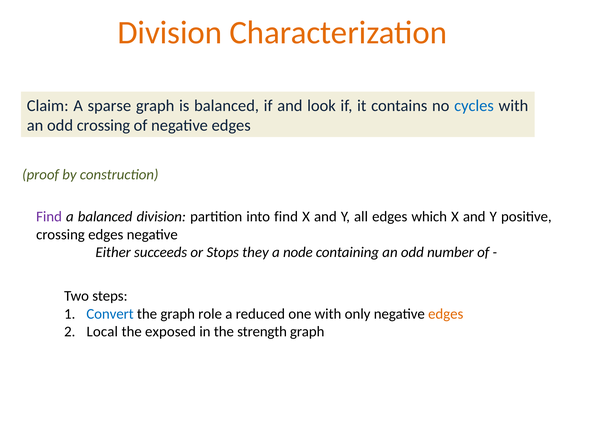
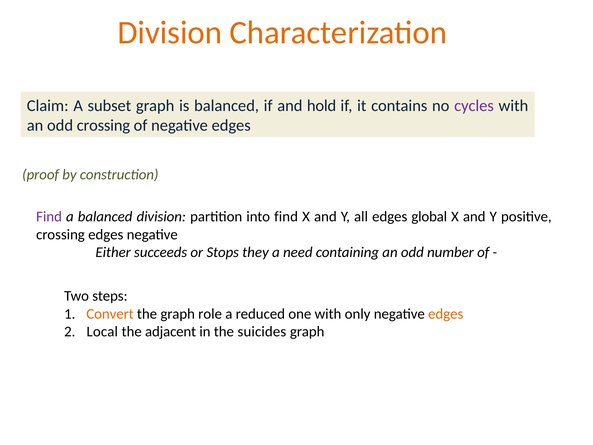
sparse: sparse -> subset
look: look -> hold
cycles colour: blue -> purple
which: which -> global
node: node -> need
Convert colour: blue -> orange
exposed: exposed -> adjacent
strength: strength -> suicides
